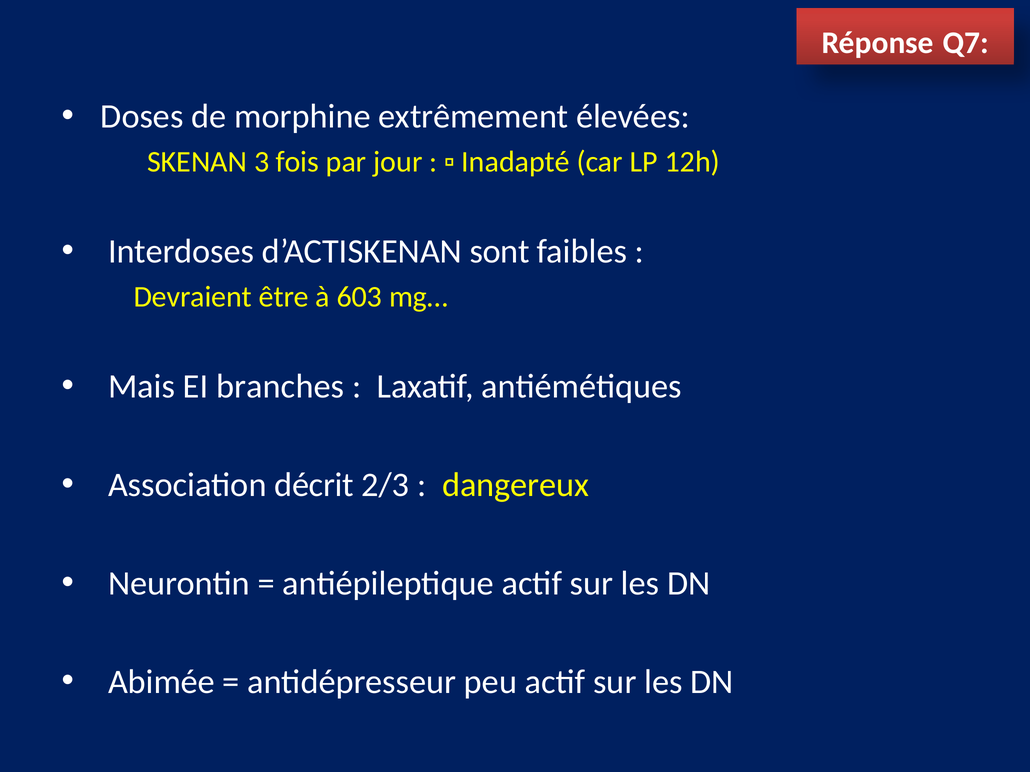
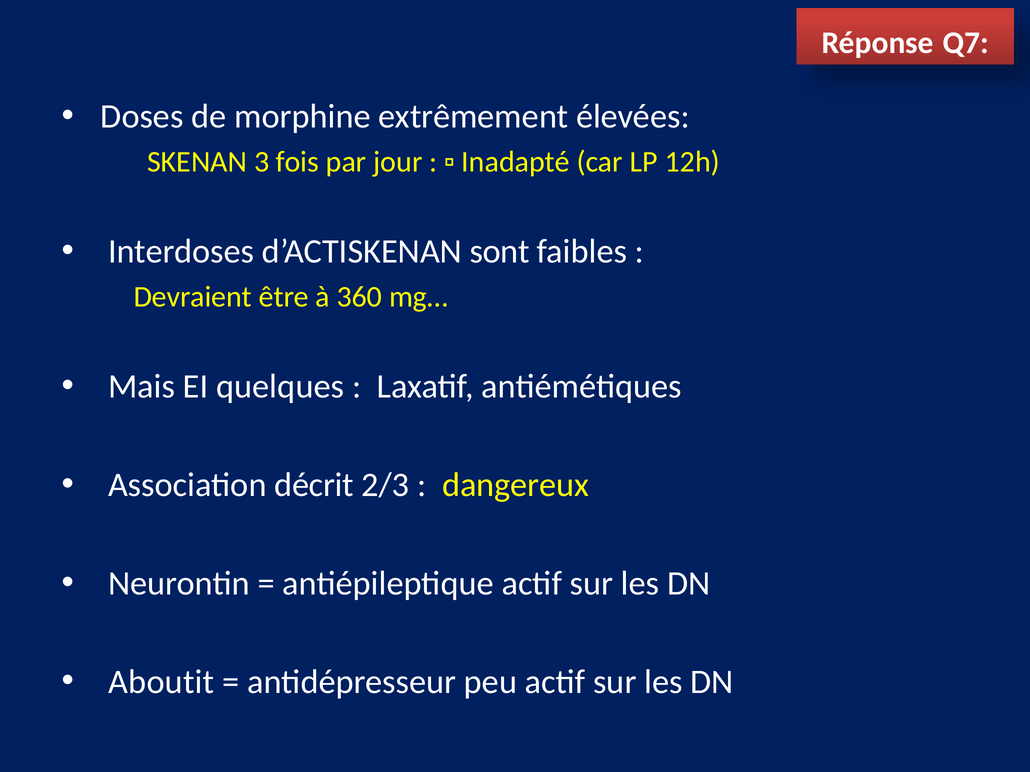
603: 603 -> 360
branches: branches -> quelques
Abimée: Abimée -> Aboutit
